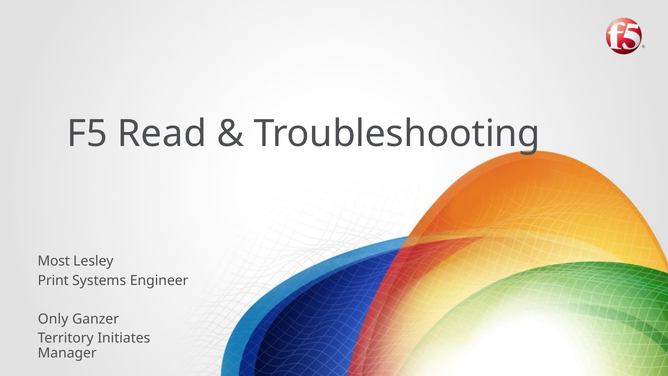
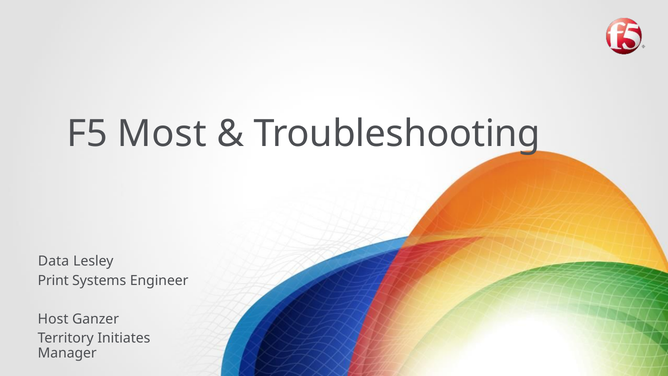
Read: Read -> Most
Most: Most -> Data
Only: Only -> Host
